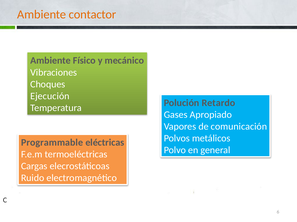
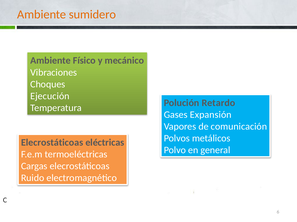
contactor: contactor -> sumidero
Apropiado: Apropiado -> Expansión
Programmable at (52, 143): Programmable -> Elecrostáticoas
